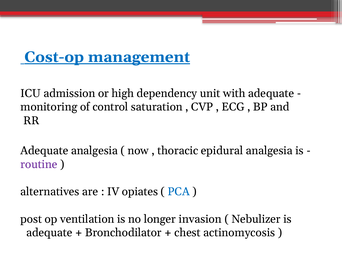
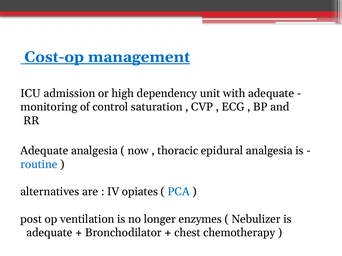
routine colour: purple -> blue
invasion: invasion -> enzymes
actinomycosis: actinomycosis -> chemotherapy
